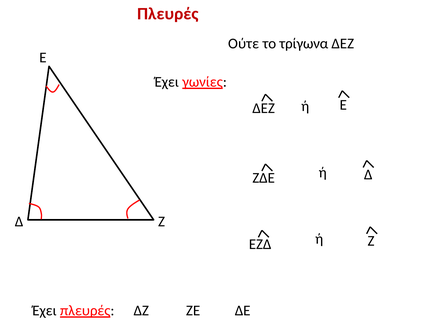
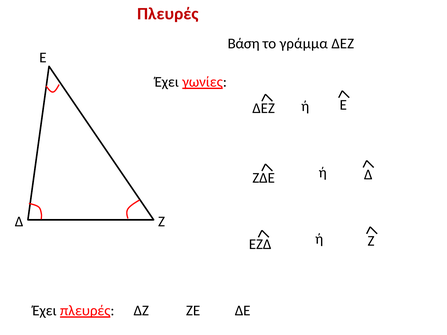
Ούτε: Ούτε -> Βάση
τρίγωνα: τρίγωνα -> γράμμα
